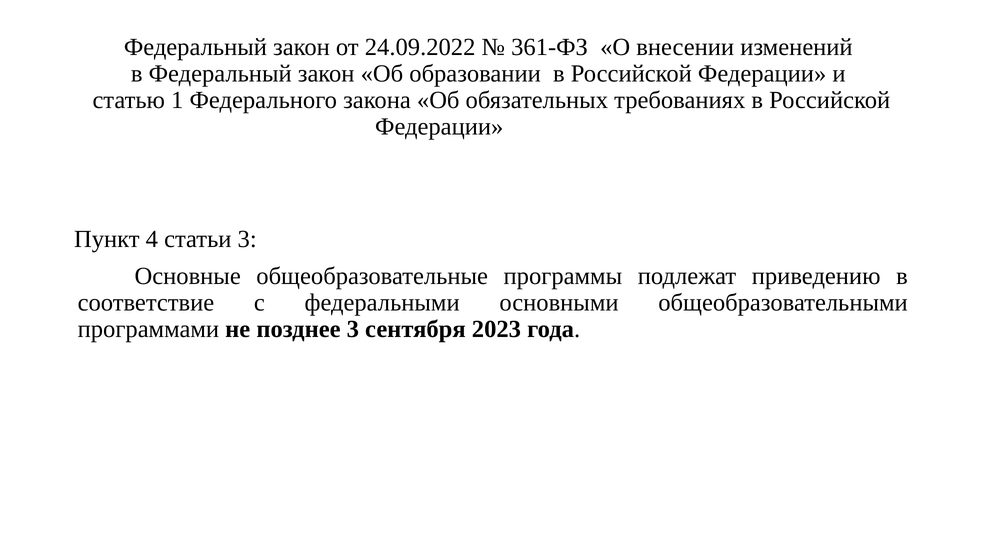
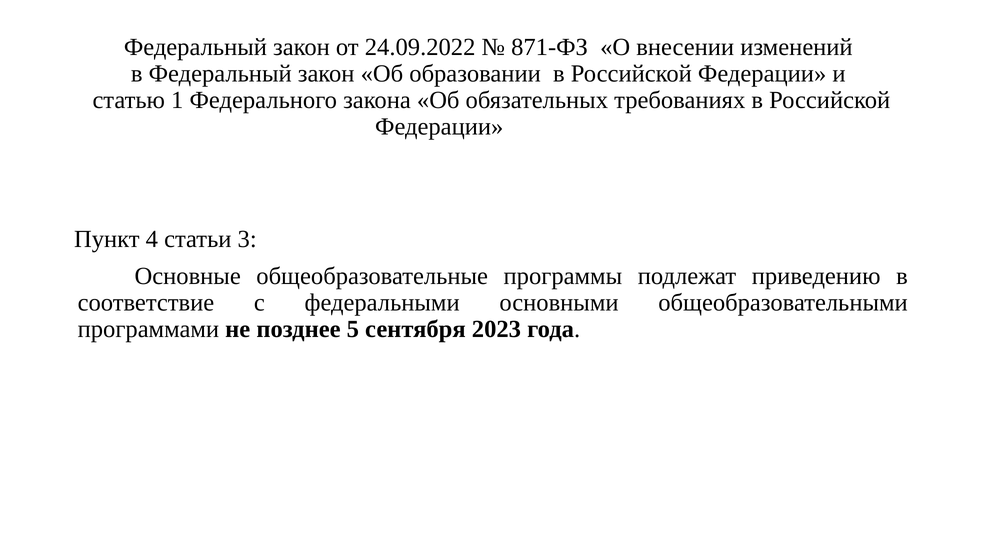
361-ФЗ: 361-ФЗ -> 871-ФЗ
позднее 3: 3 -> 5
